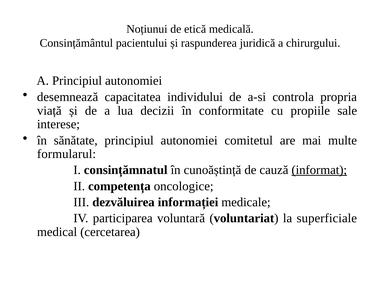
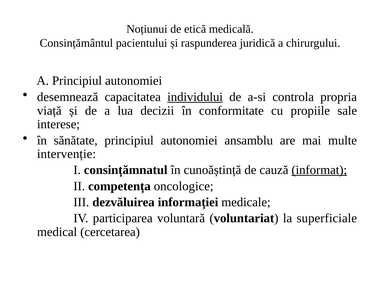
individului underline: none -> present
comitetul: comitetul -> ansamblu
formularul: formularul -> intervenție
